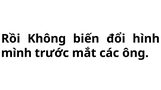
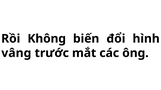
mình: mình -> vâng
